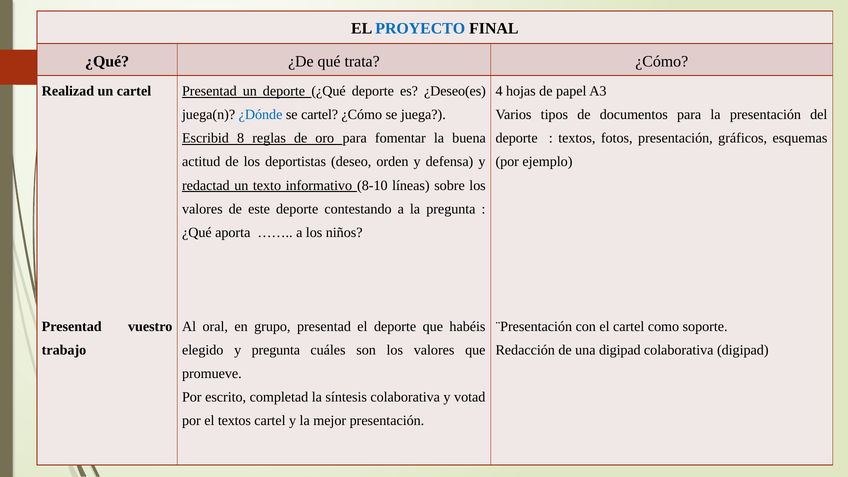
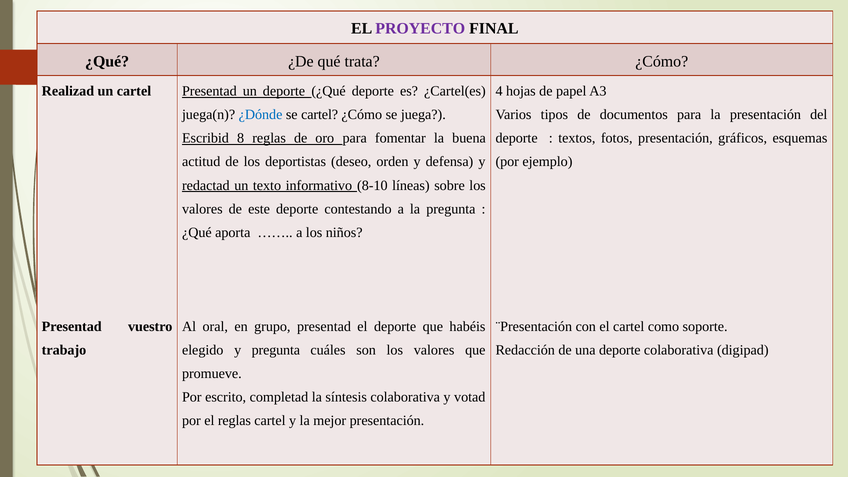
PROYECTO colour: blue -> purple
¿Deseo(es: ¿Deseo(es -> ¿Cartel(es
una digipad: digipad -> deporte
el textos: textos -> reglas
